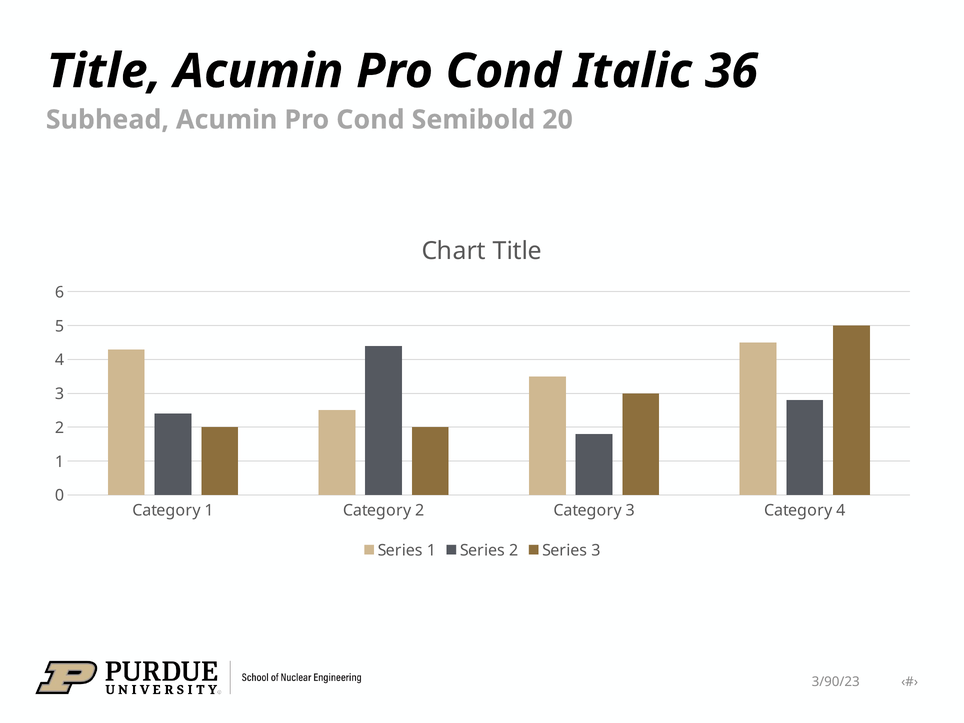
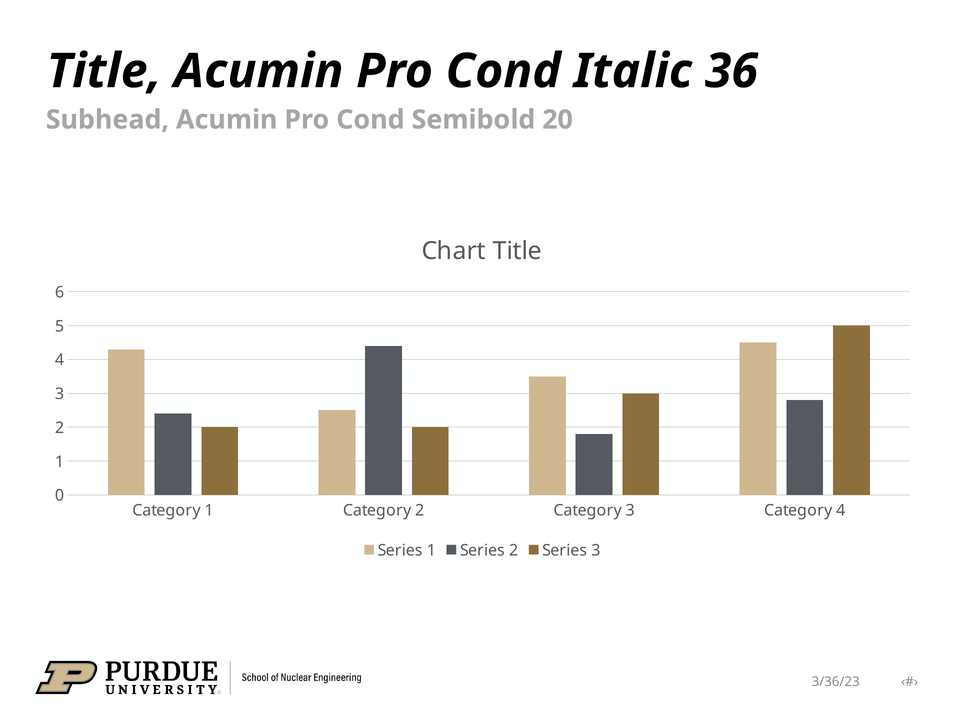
3/90/23: 3/90/23 -> 3/36/23
